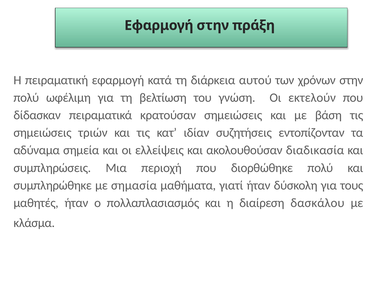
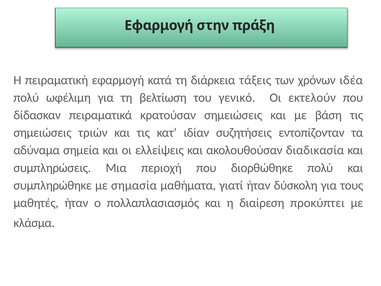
αυτού: αυτού -> τάξεις
χρόνων στην: στην -> ιδέα
γνώση: γνώση -> γενικό
δασκάλου: δασκάλου -> προκύπτει
